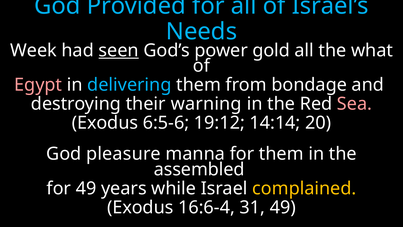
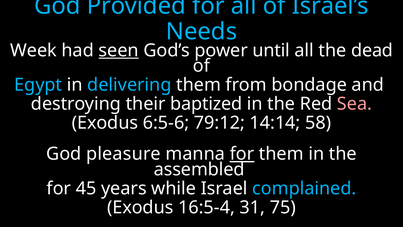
gold: gold -> until
what: what -> dead
Egypt colour: pink -> light blue
warning: warning -> baptized
19:12: 19:12 -> 79:12
20: 20 -> 58
for at (242, 154) underline: none -> present
for 49: 49 -> 45
complained colour: yellow -> light blue
16:6-4: 16:6-4 -> 16:5-4
31 49: 49 -> 75
